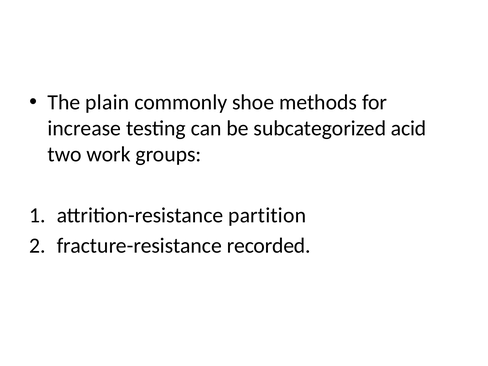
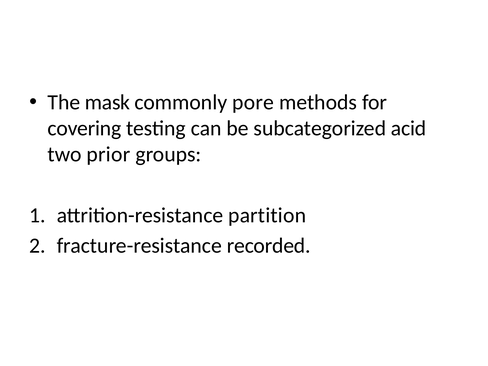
plain: plain -> mask
shoe: shoe -> pore
increase: increase -> covering
work: work -> prior
